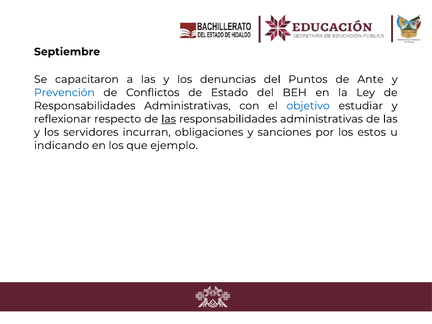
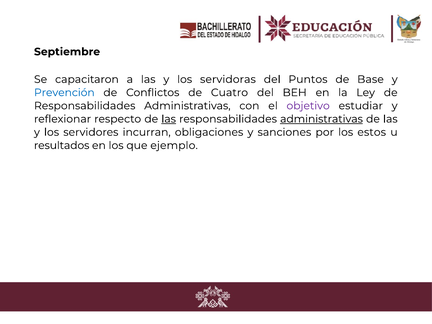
denuncias: denuncias -> servidoras
Ante: Ante -> Base
Estado: Estado -> Cuatro
objetivo colour: blue -> purple
administrativas at (321, 119) underline: none -> present
indicando: indicando -> resultados
